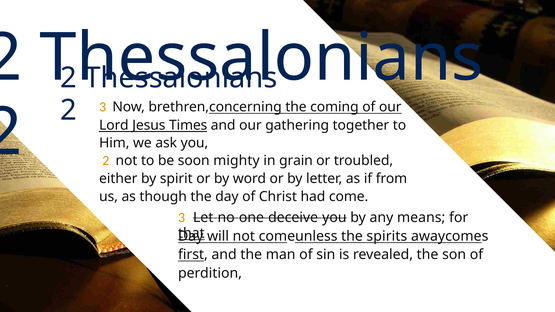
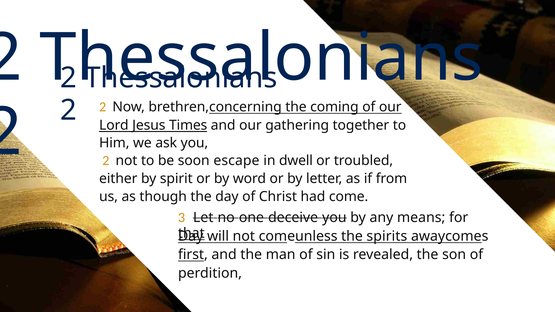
3 at (103, 107): 3 -> 2
mighty: mighty -> escape
grain: grain -> dwell
